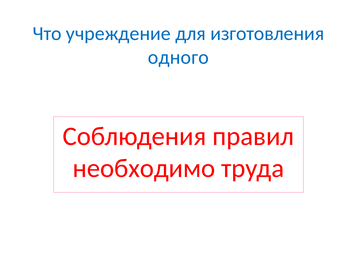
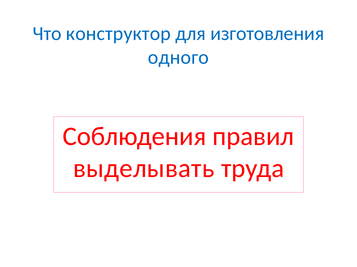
учреждение: учреждение -> конструктор
необходимо: необходимо -> выделывать
